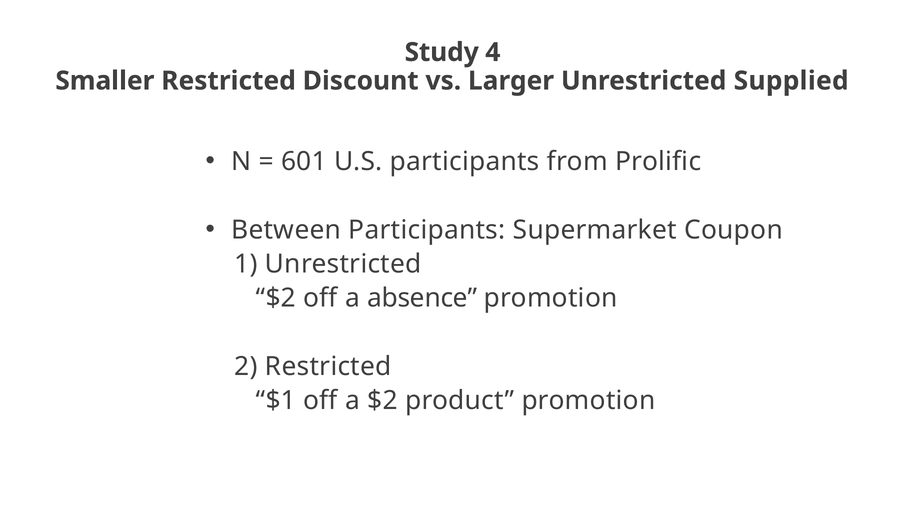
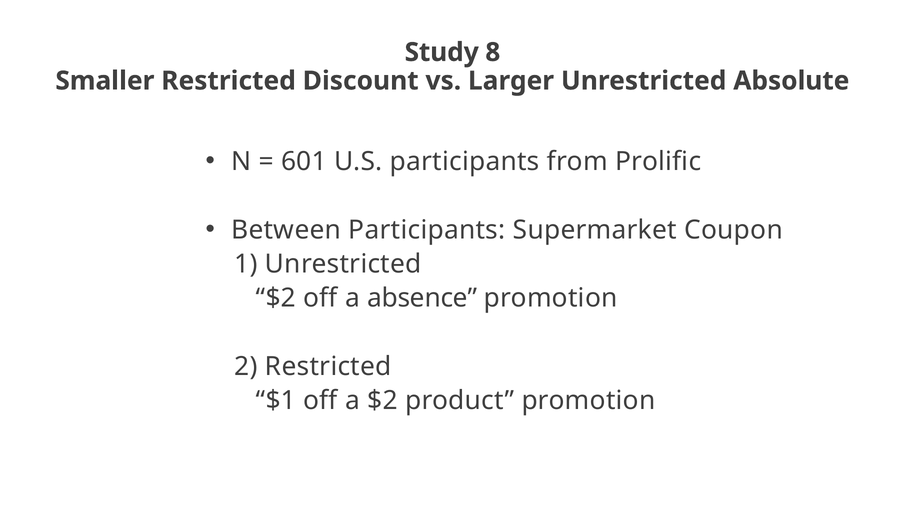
4: 4 -> 8
Supplied: Supplied -> Absolute
